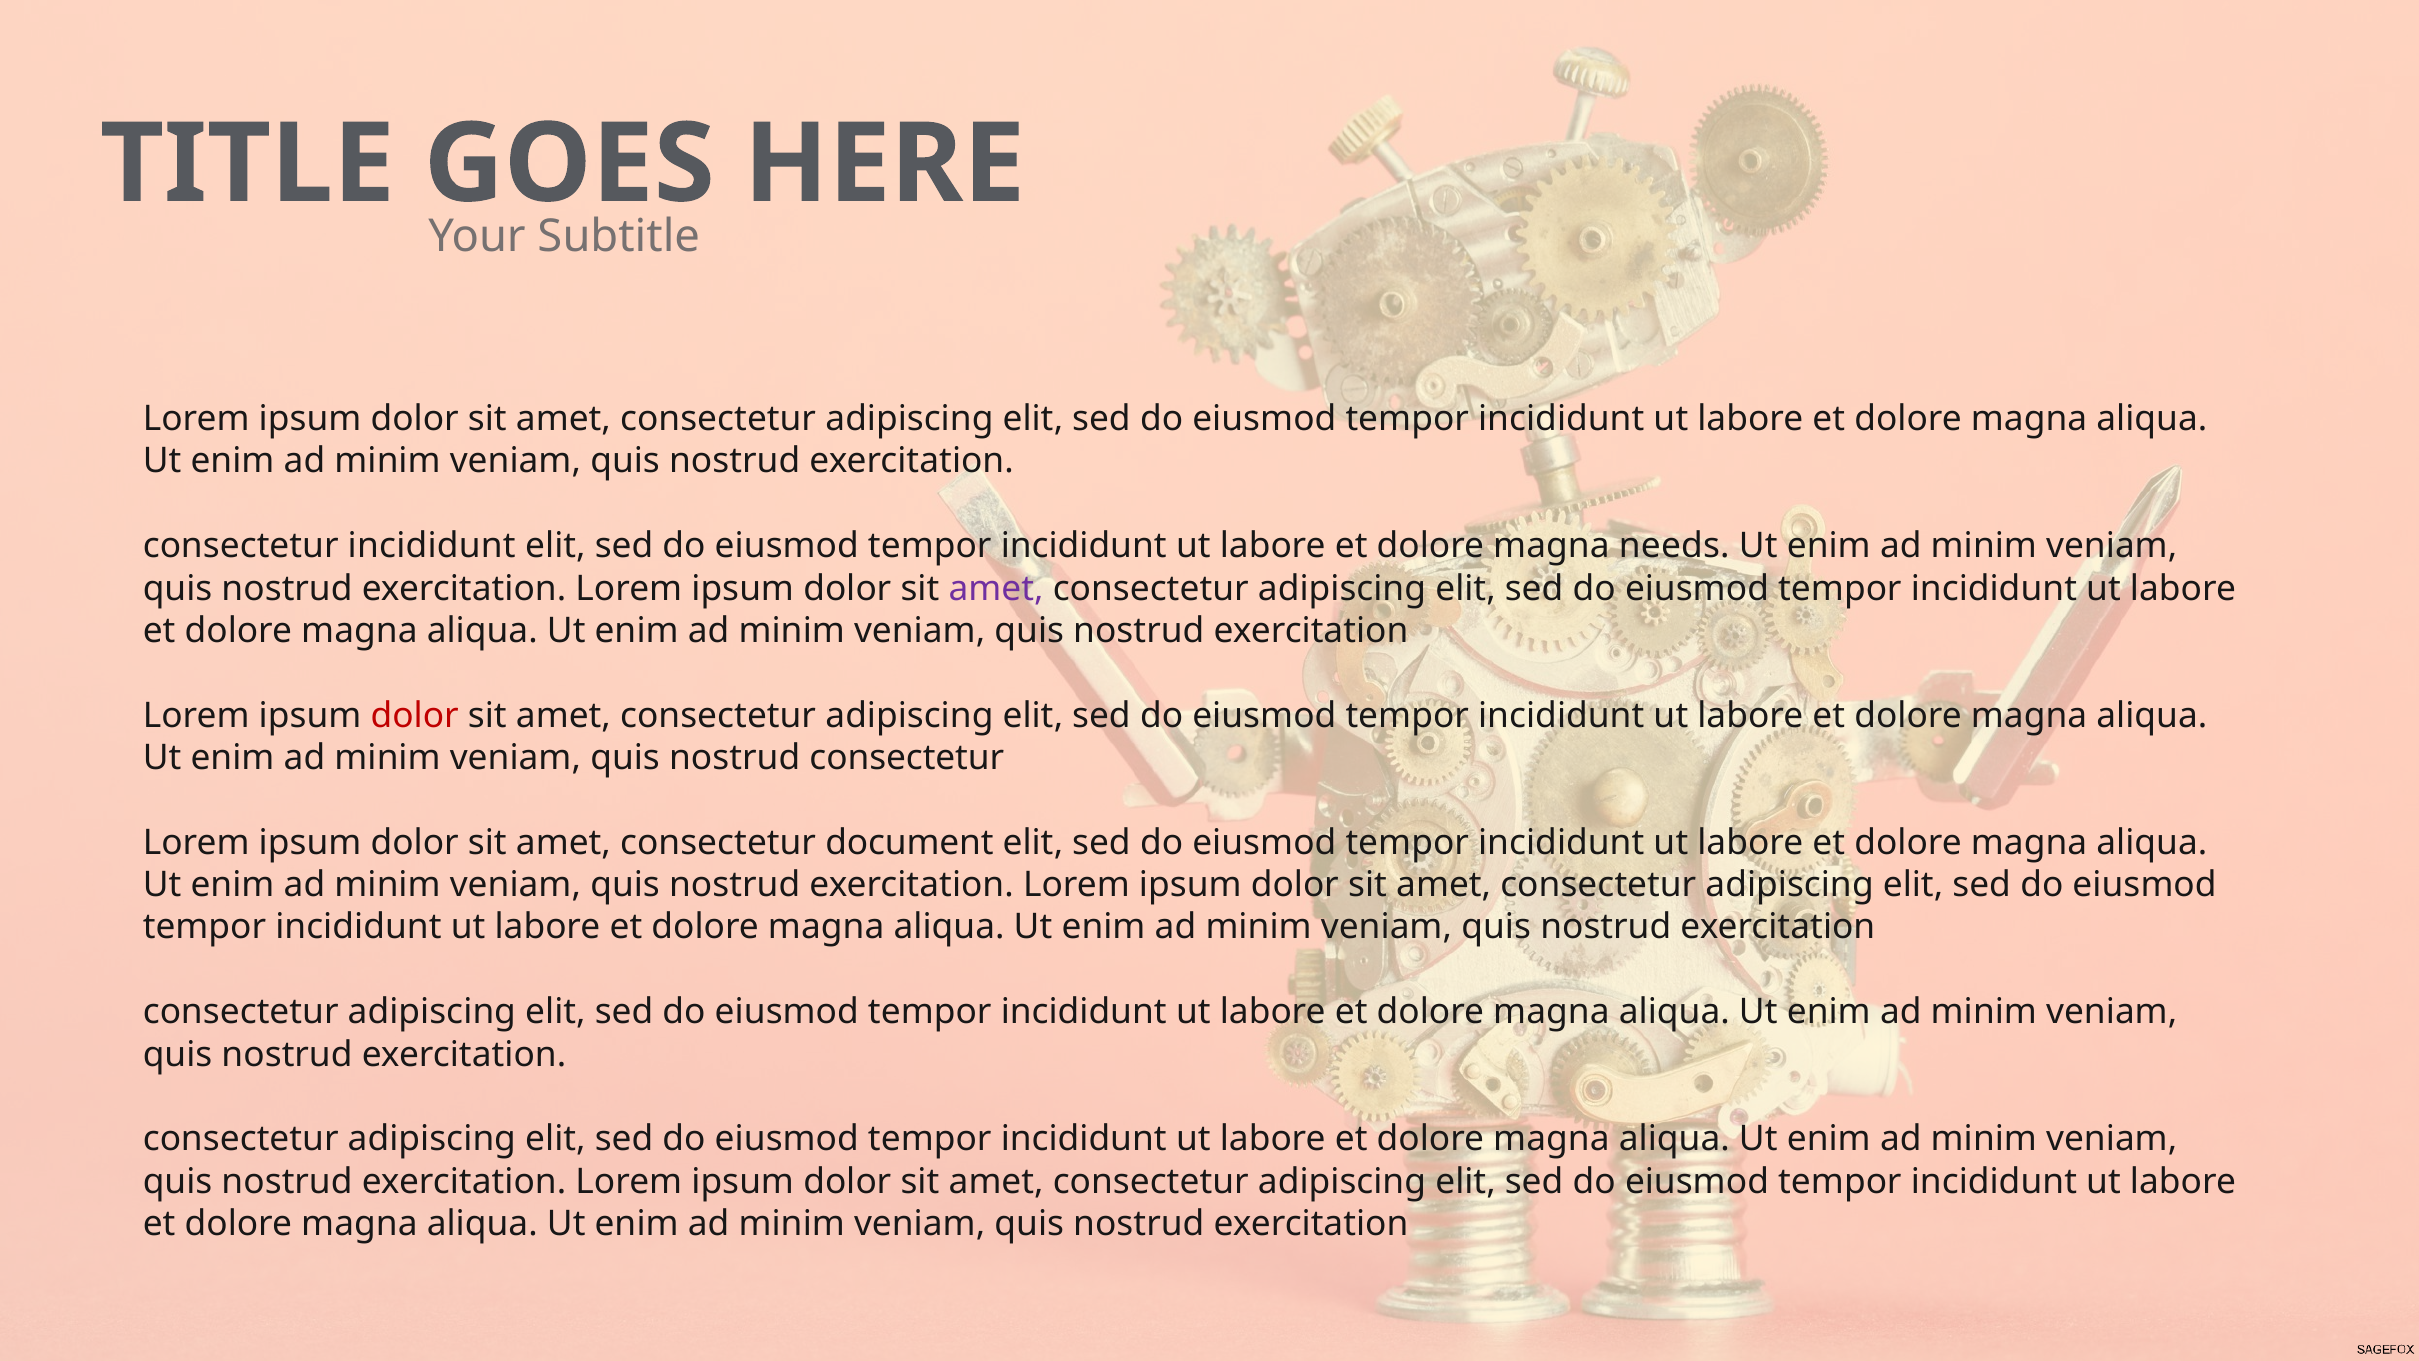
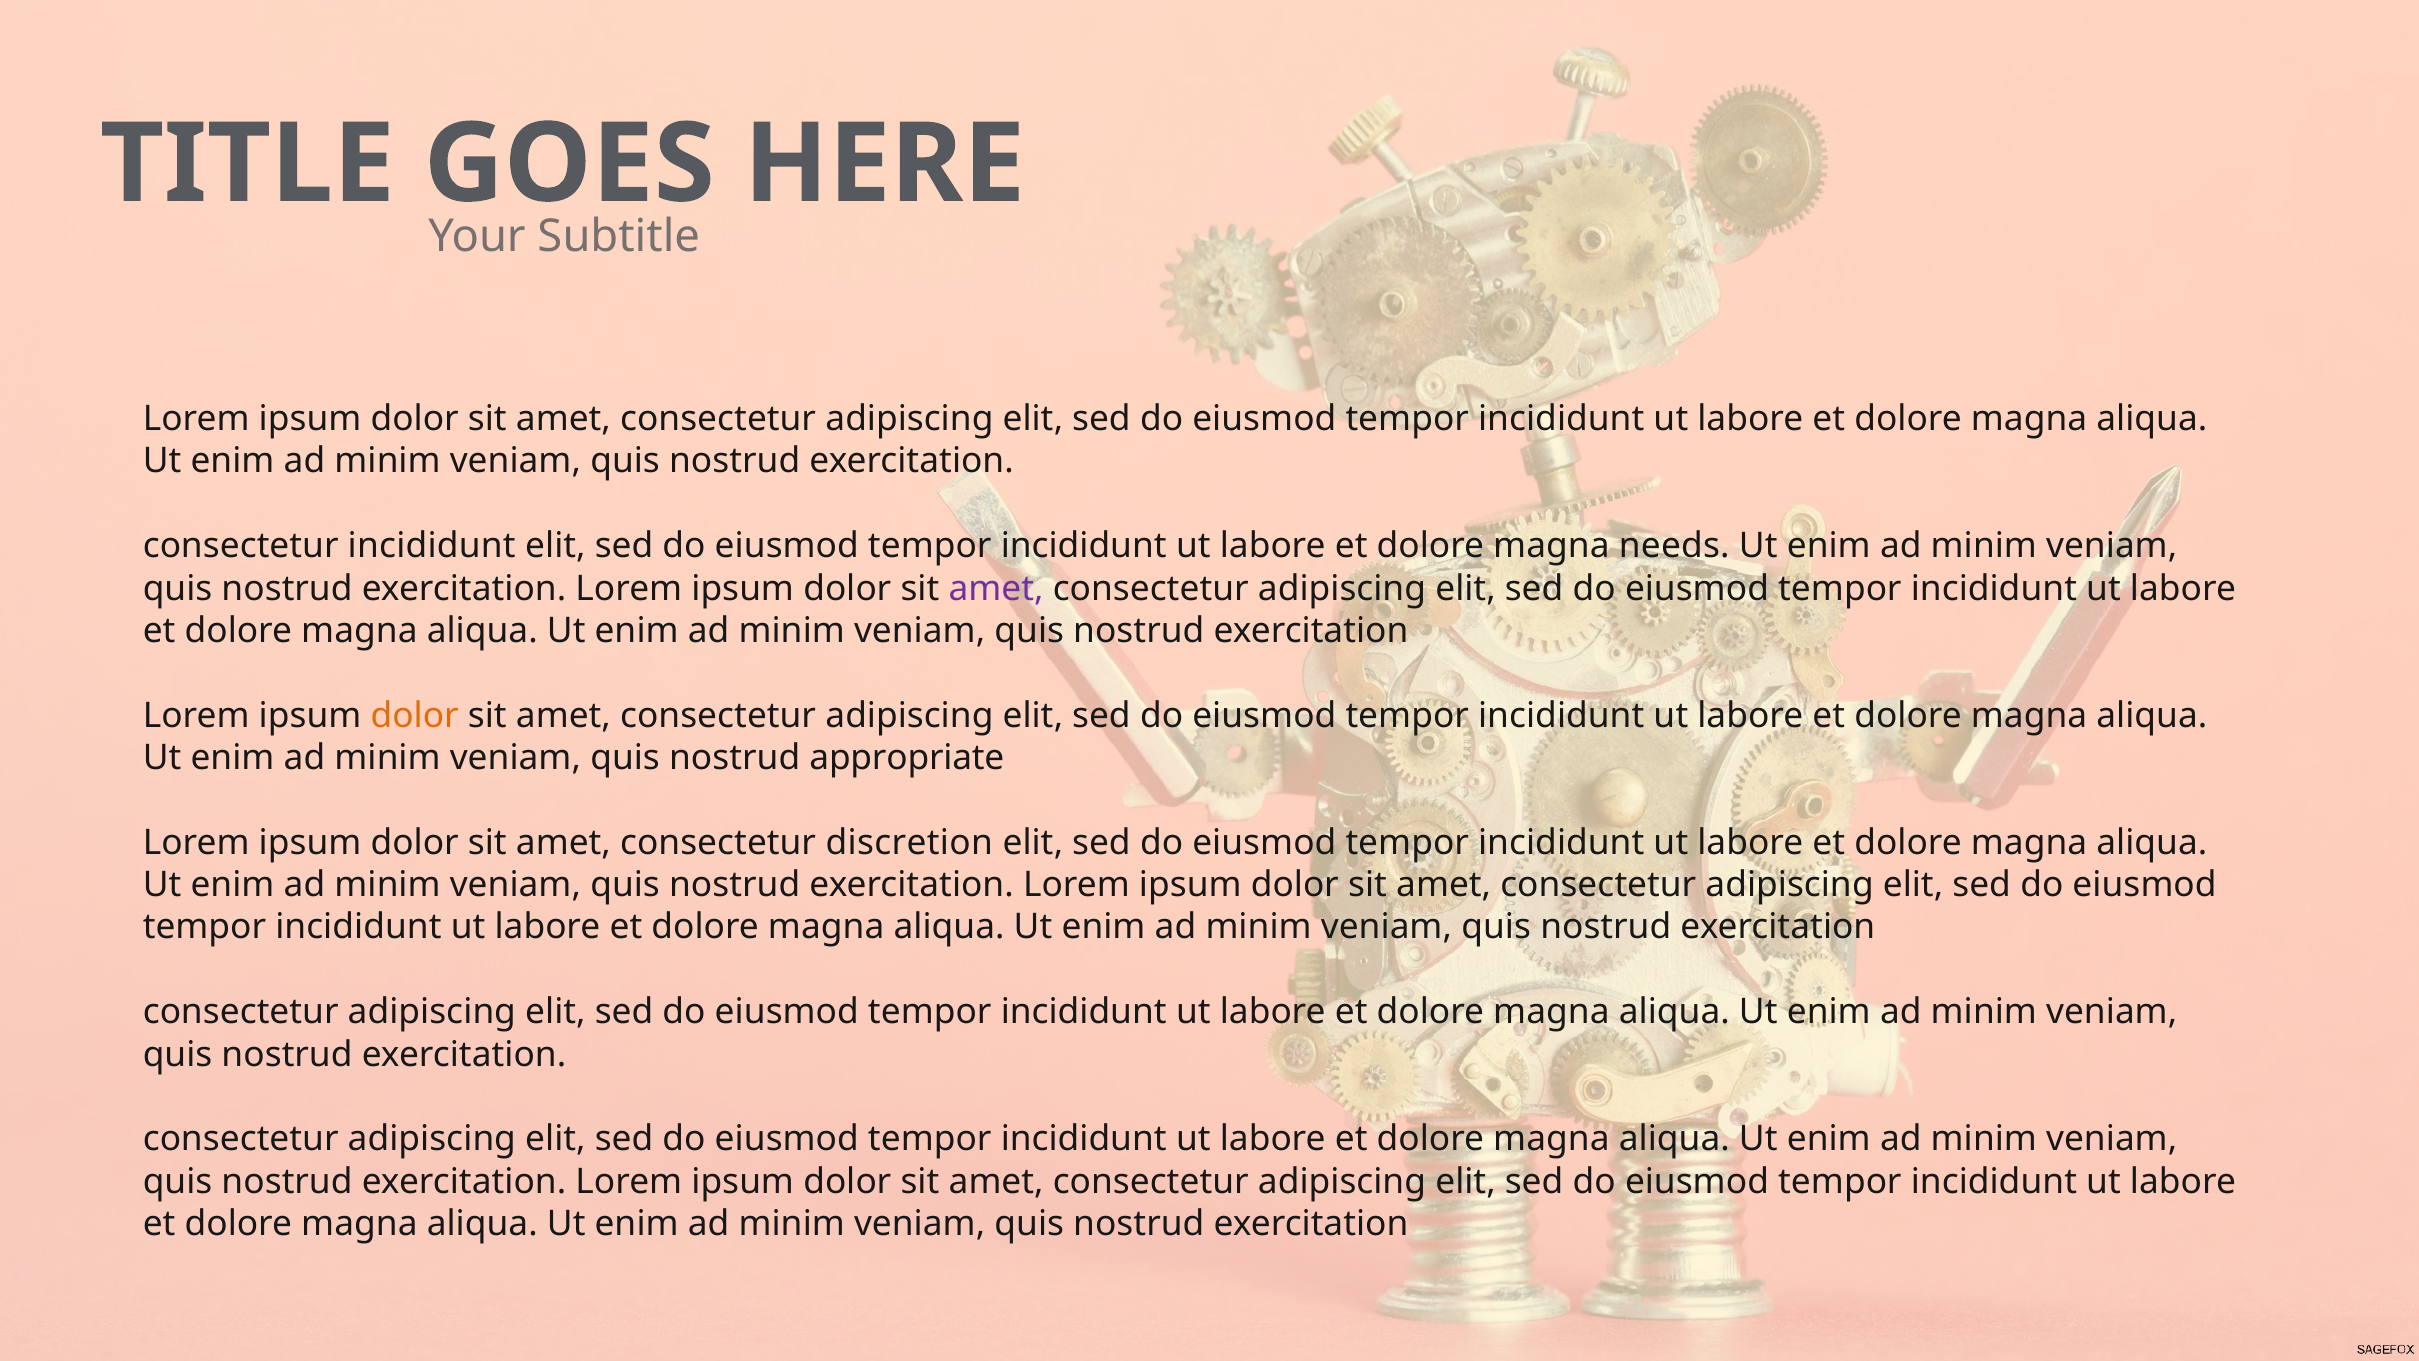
dolor at (415, 715) colour: red -> orange
nostrud consectetur: consectetur -> appropriate
document: document -> discretion
